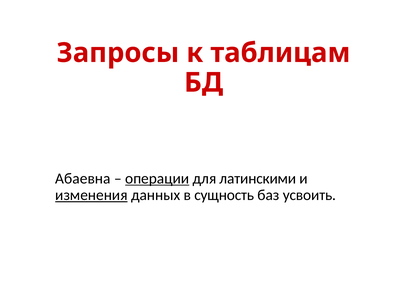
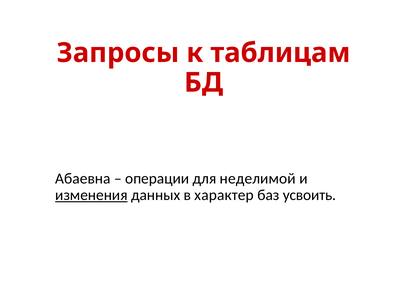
операции underline: present -> none
латинскими: латинскими -> неделимой
сущность: сущность -> характер
